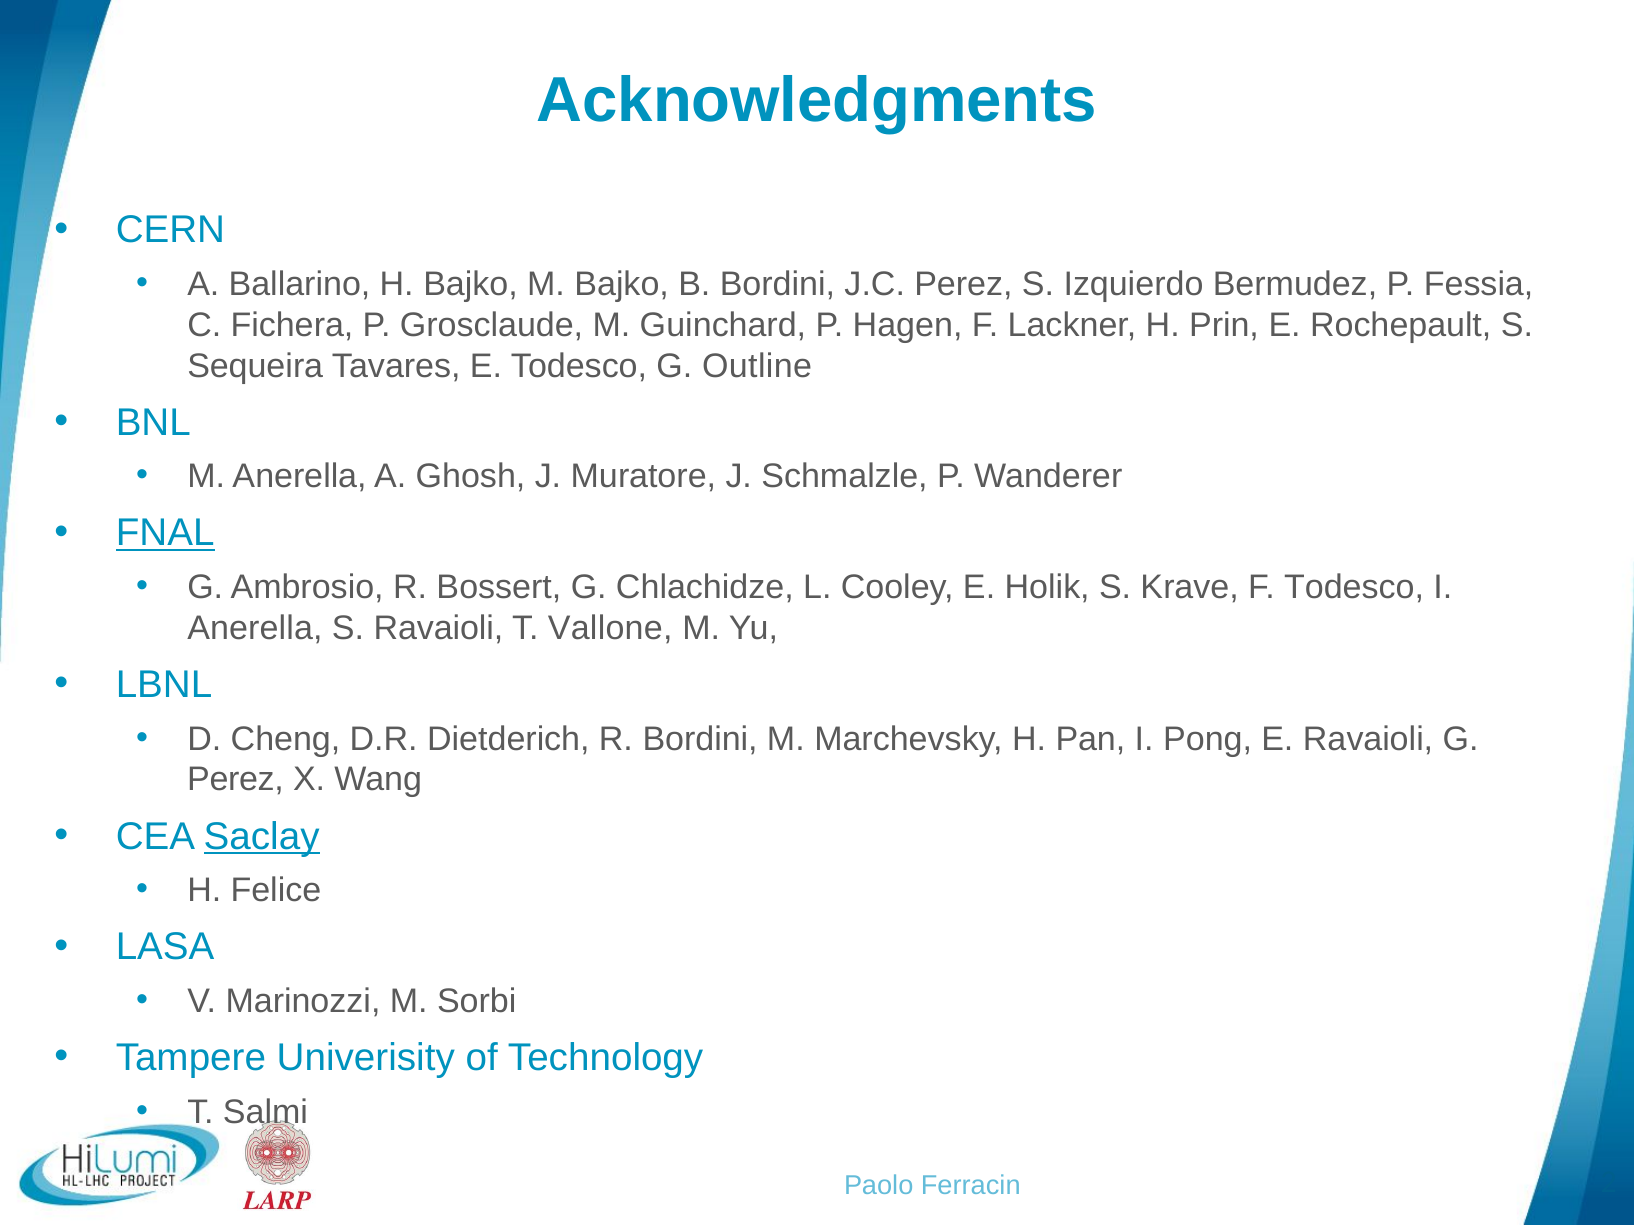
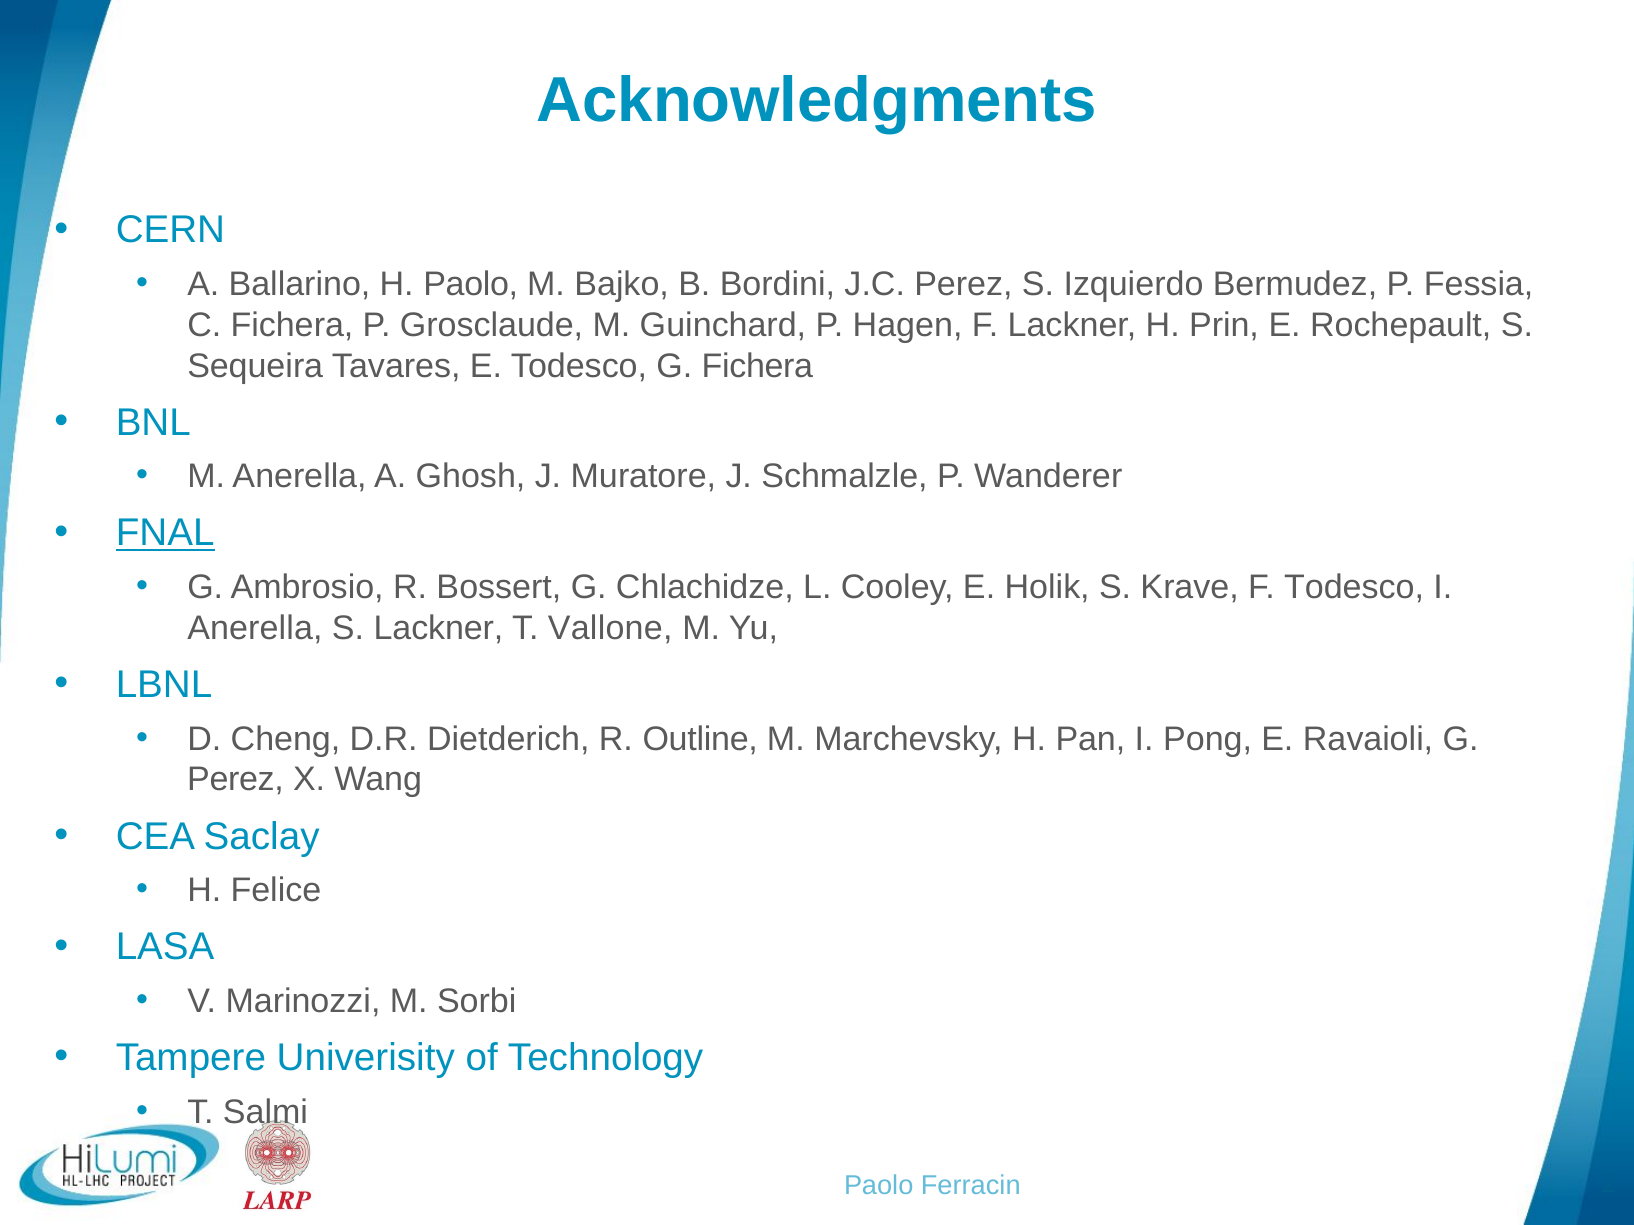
H Bajko: Bajko -> Paolo
G Outline: Outline -> Fichera
S Ravaioli: Ravaioli -> Lackner
R Bordini: Bordini -> Outline
Saclay underline: present -> none
